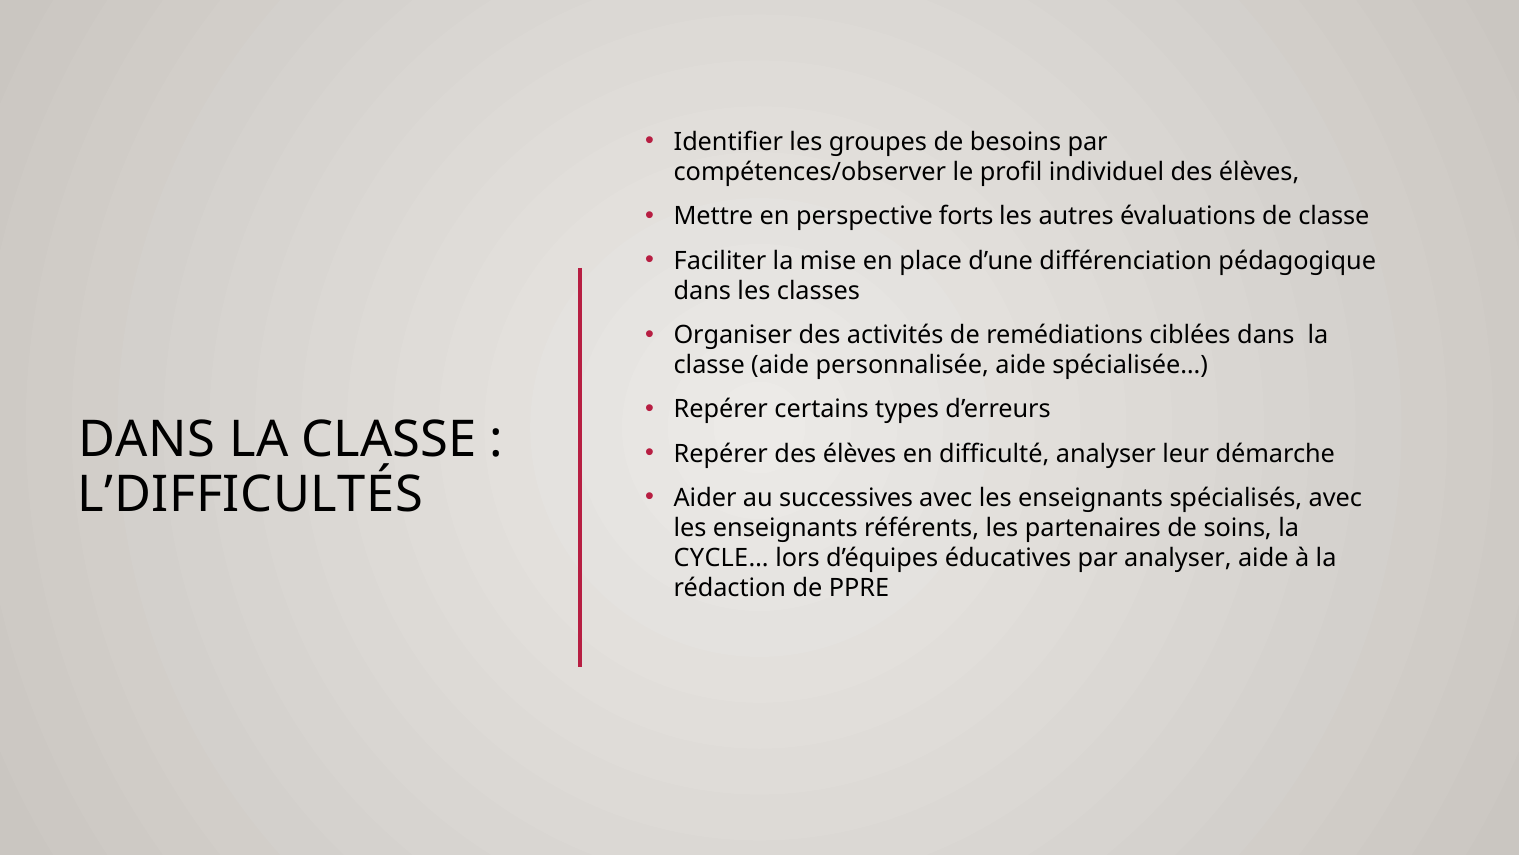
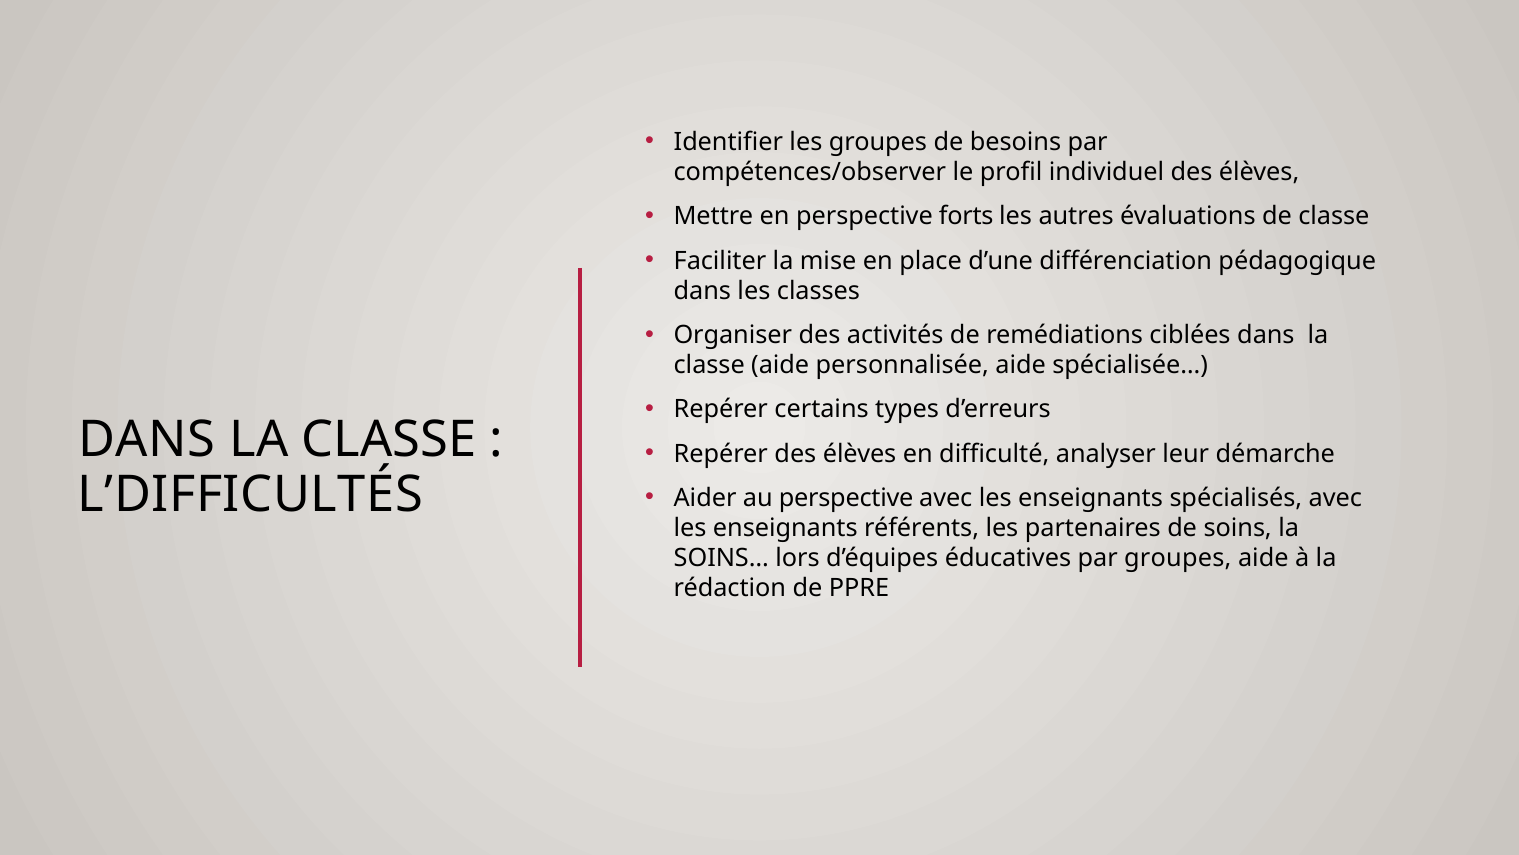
au successives: successives -> perspective
CYCLE…: CYCLE… -> SOINS…
par analyser: analyser -> groupes
